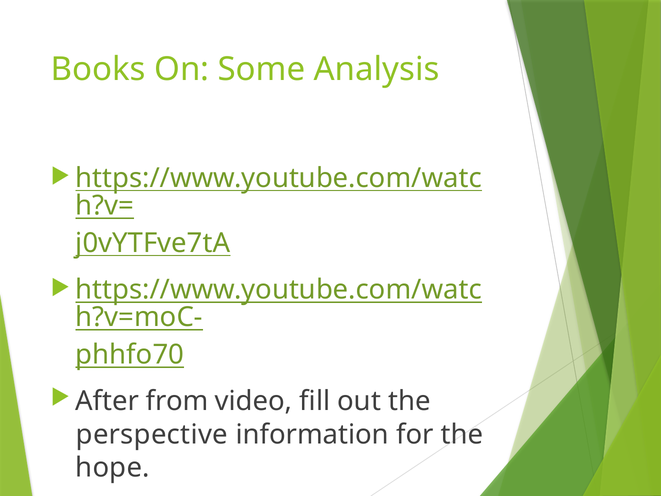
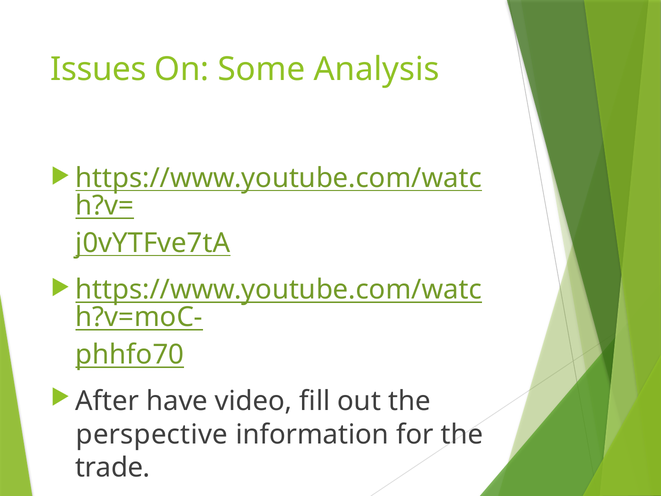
Books: Books -> Issues
from: from -> have
hope: hope -> trade
